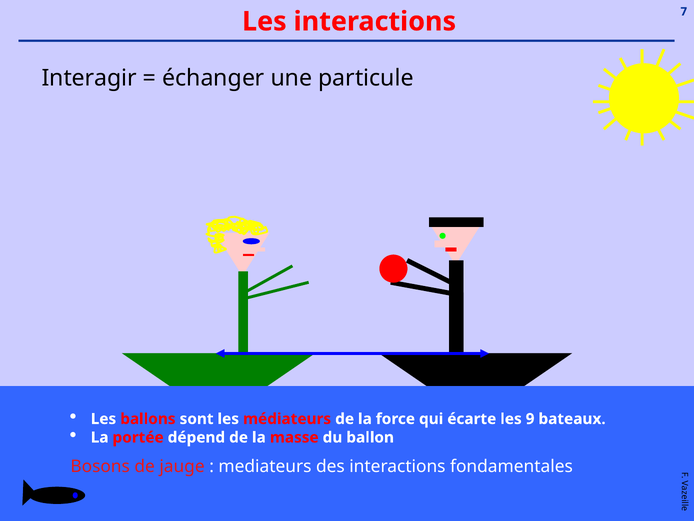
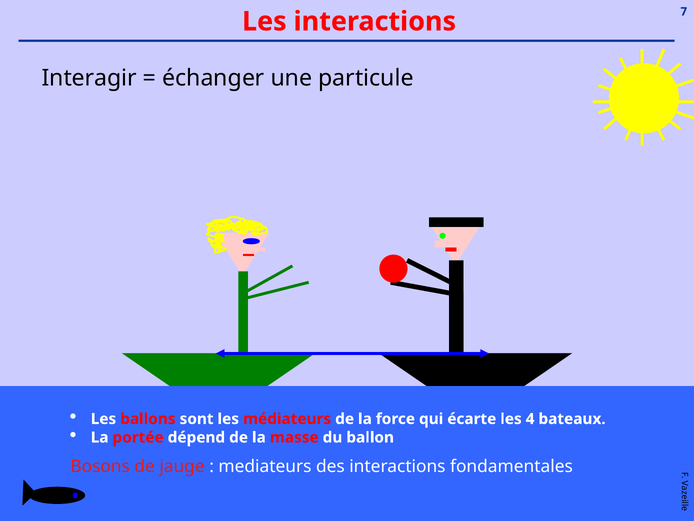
9: 9 -> 4
